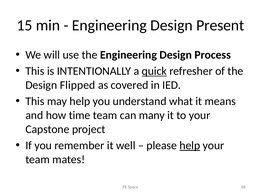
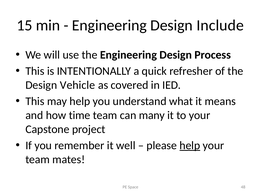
Present: Present -> Include
quick underline: present -> none
Flipped: Flipped -> Vehicle
